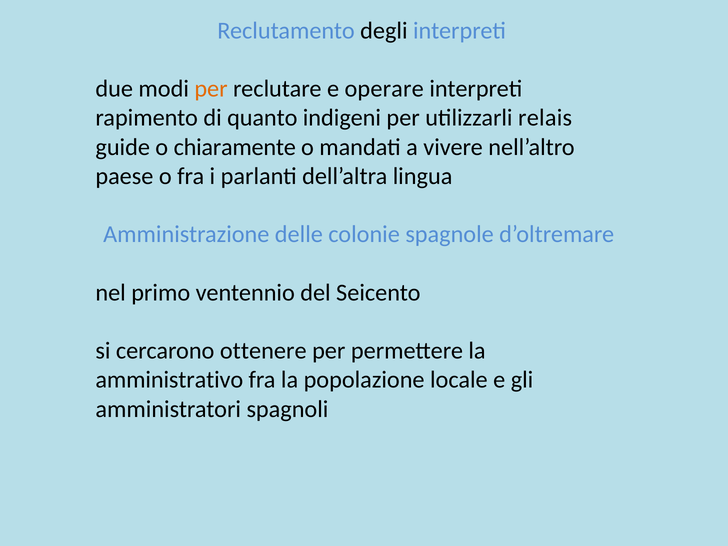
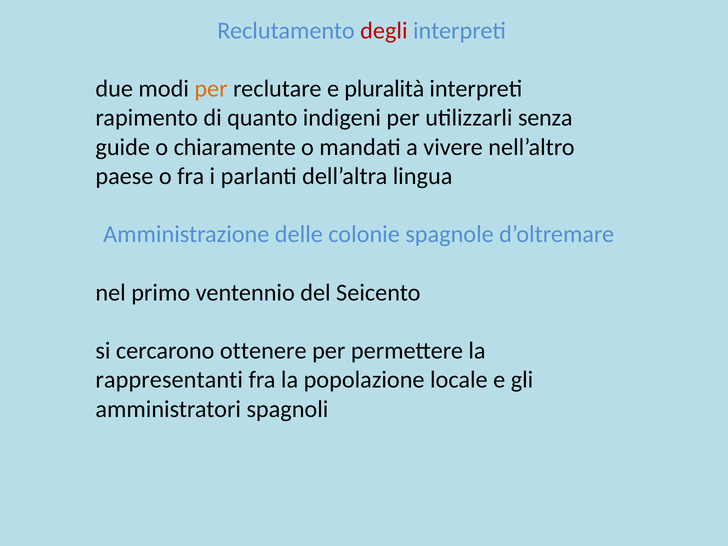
degli colour: black -> red
operare: operare -> pluralità
relais: relais -> senza
amministrativo: amministrativo -> rappresentanti
